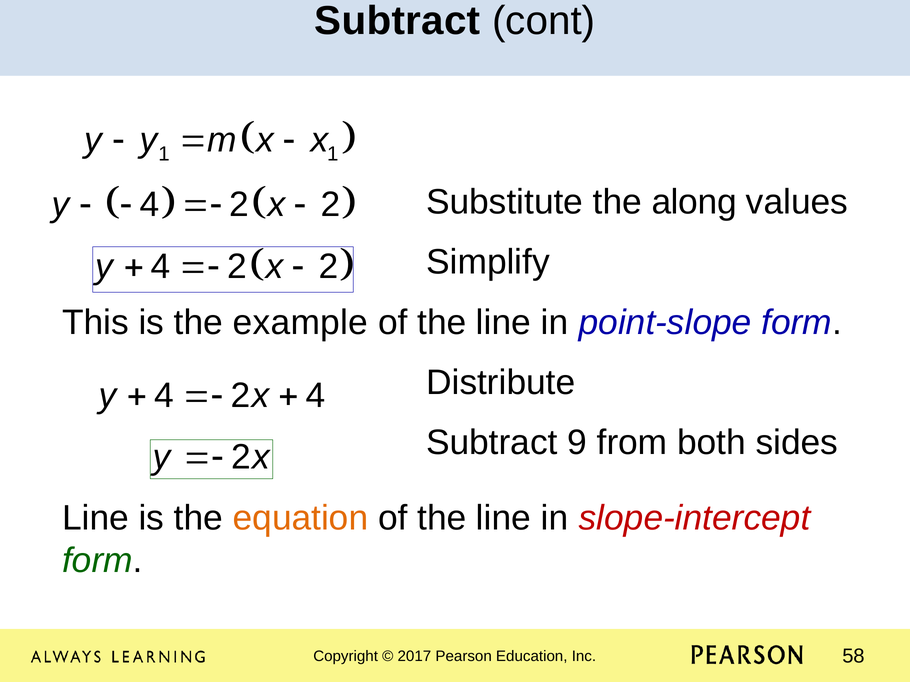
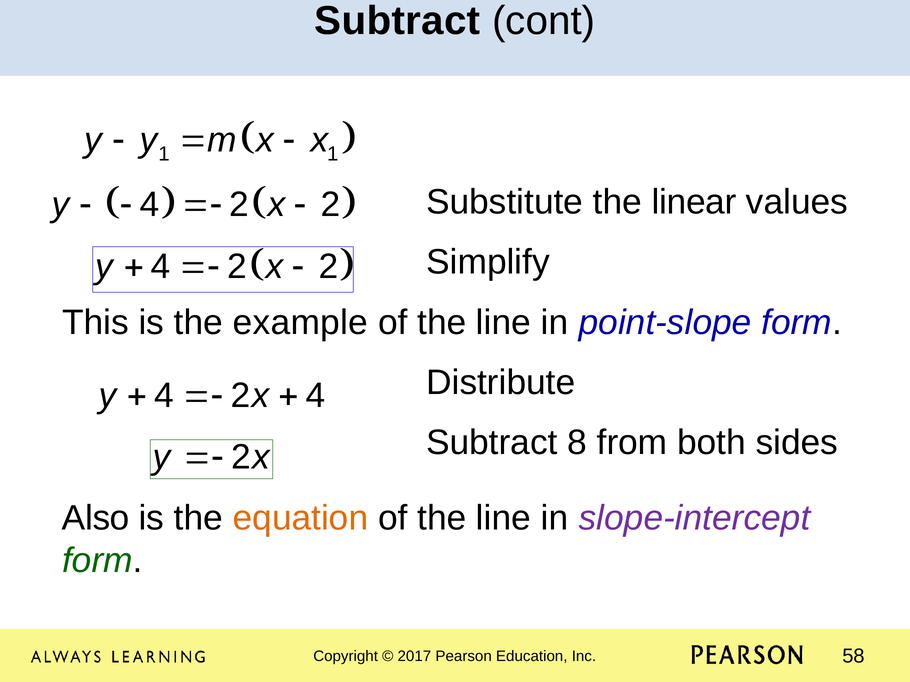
along: along -> linear
9: 9 -> 8
Line at (96, 518): Line -> Also
slope-intercept colour: red -> purple
